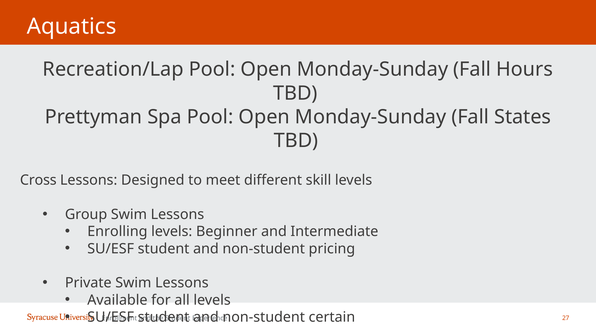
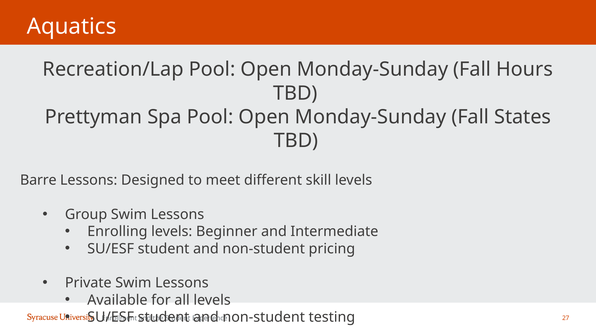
Cross: Cross -> Barre
certain: certain -> testing
